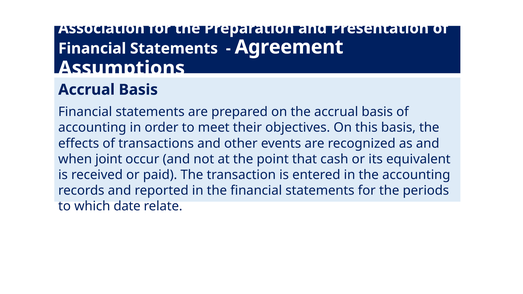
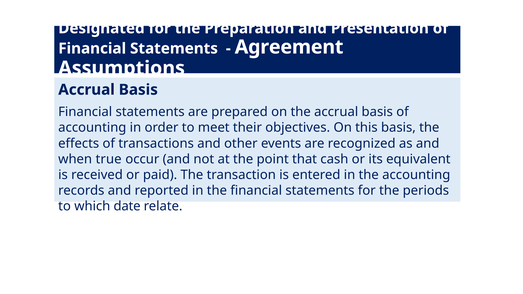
Association: Association -> Designated
joint: joint -> true
